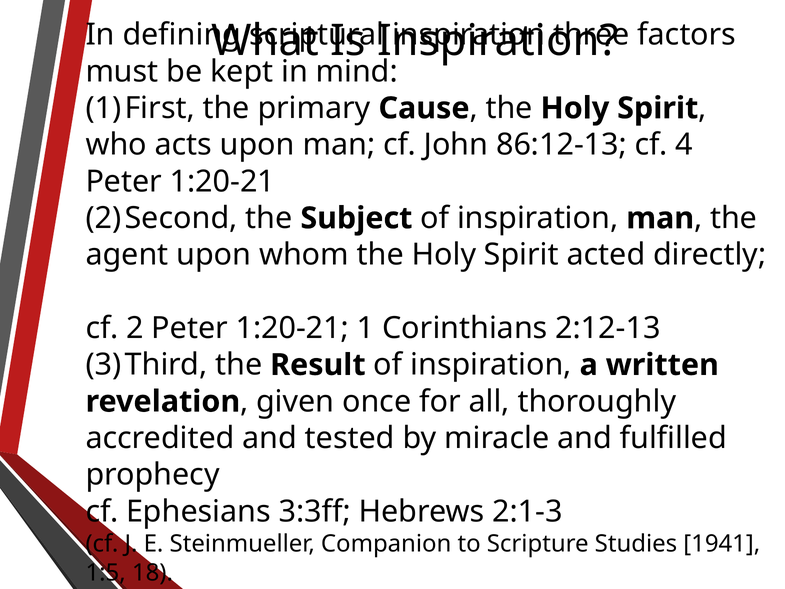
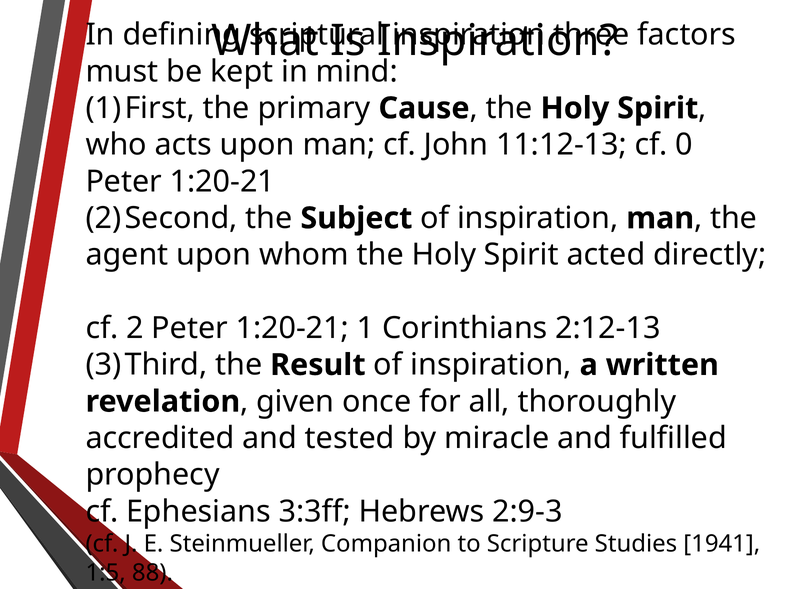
86:12-13: 86:12-13 -> 11:12-13
4: 4 -> 0
2:1-3: 2:1-3 -> 2:9-3
18: 18 -> 88
